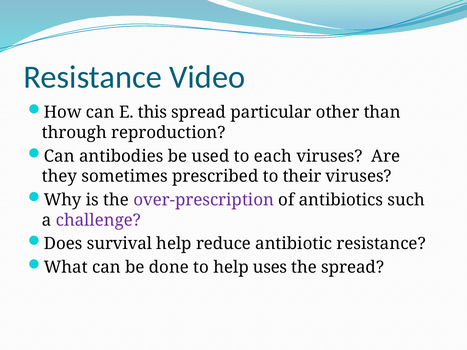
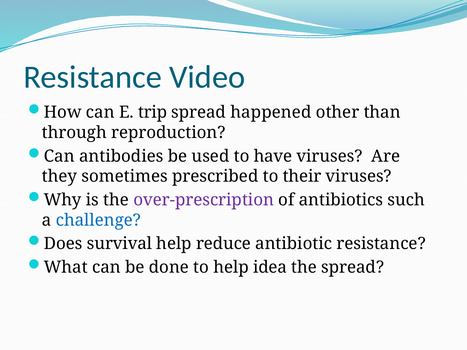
this: this -> trip
particular: particular -> happened
each: each -> have
challenge colour: purple -> blue
uses: uses -> idea
